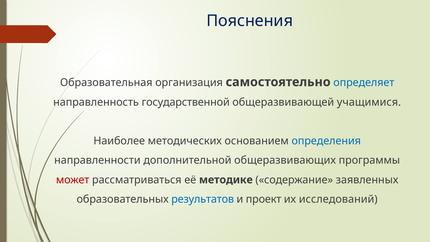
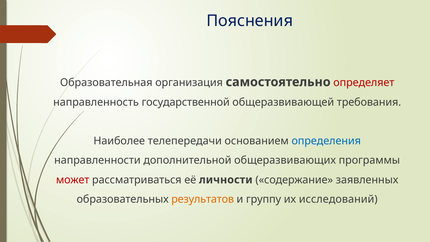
определяет colour: blue -> red
учащимися: учащимися -> требования
методических: методических -> телепередачи
методике: методике -> личности
результатов colour: blue -> orange
проект: проект -> группу
